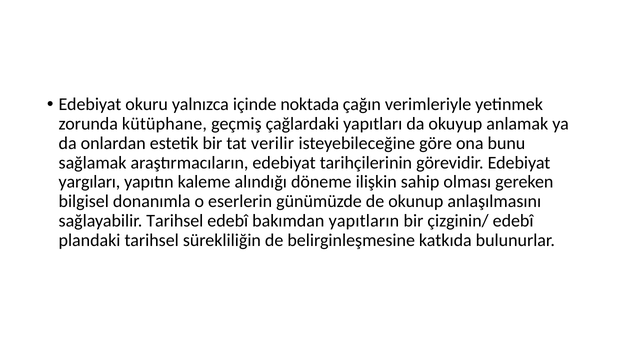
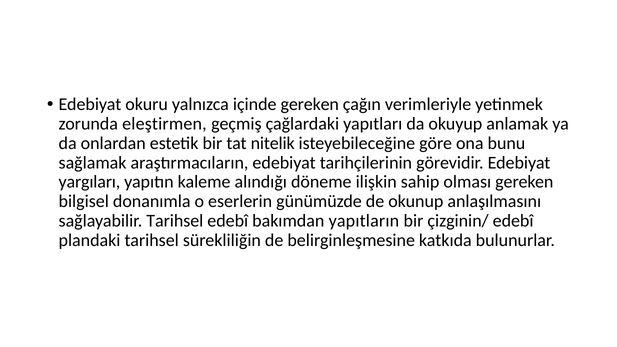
içinde noktada: noktada -> gereken
kütüphane: kütüphane -> eleştirmen
verilir: verilir -> nitelik
